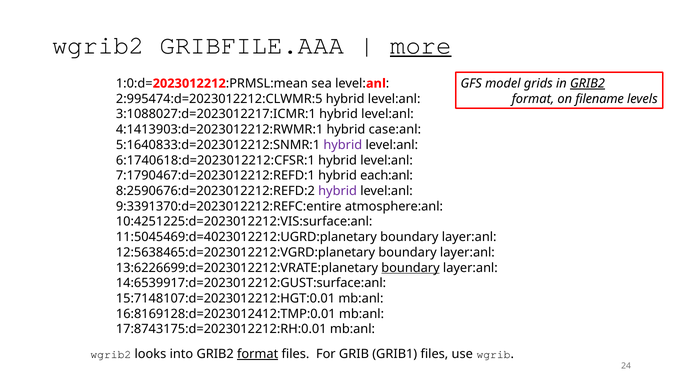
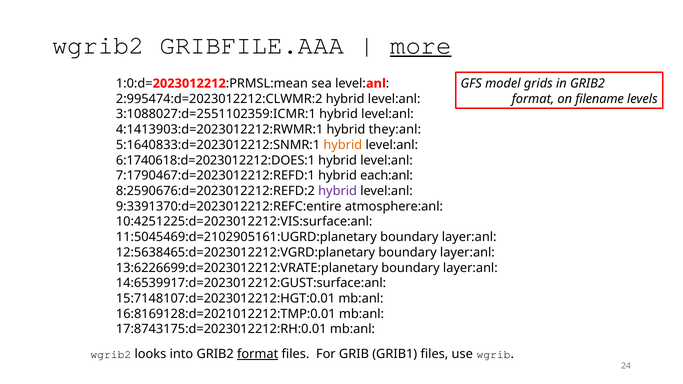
GRIB2 at (587, 84) underline: present -> none
2:995474:d=2023012212:CLWMR:5: 2:995474:d=2023012212:CLWMR:5 -> 2:995474:d=2023012212:CLWMR:2
3:1088027:d=2023012217:ICMR:1: 3:1088027:d=2023012217:ICMR:1 -> 3:1088027:d=2551102359:ICMR:1
case:anl: case:anl -> they:anl
hybrid at (343, 145) colour: purple -> orange
6:1740618:d=2023012212:CFSR:1: 6:1740618:d=2023012212:CFSR:1 -> 6:1740618:d=2023012212:DOES:1
11:5045469:d=4023012212:UGRD:planetary: 11:5045469:d=4023012212:UGRD:planetary -> 11:5045469:d=2102905161:UGRD:planetary
boundary at (411, 268) underline: present -> none
16:8169128:d=2023012412:TMP:0.01: 16:8169128:d=2023012412:TMP:0.01 -> 16:8169128:d=2021012212:TMP:0.01
